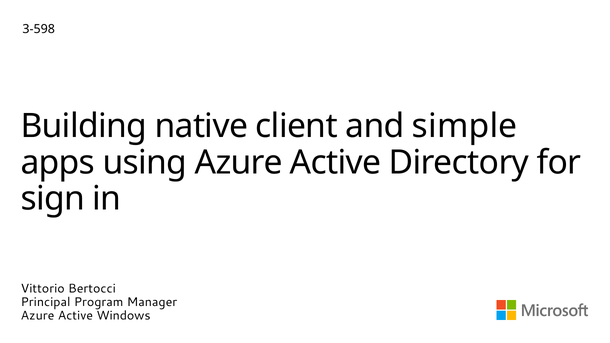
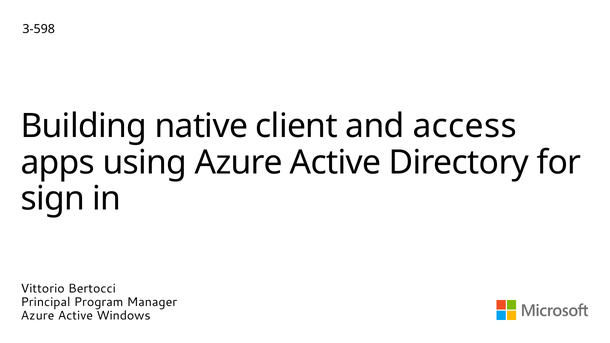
simple: simple -> access
